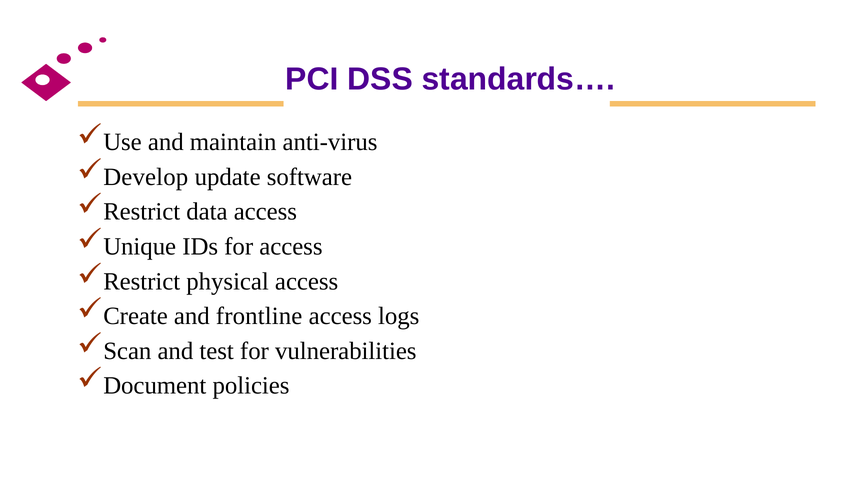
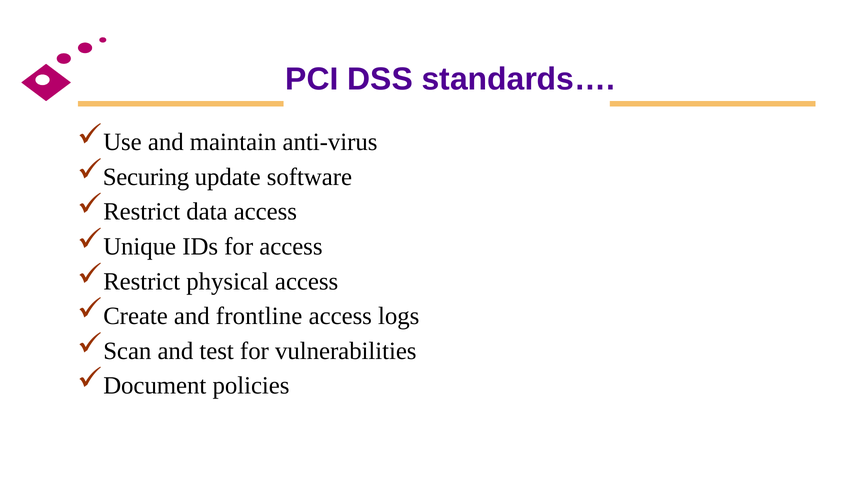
Develop: Develop -> Securing
